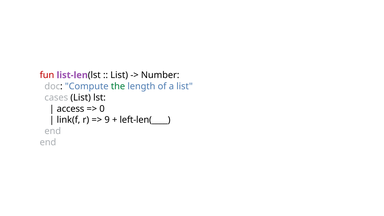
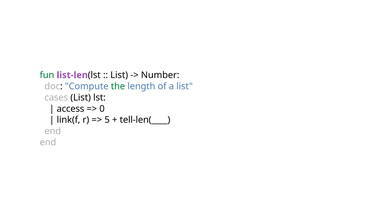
fun colour: red -> green
9: 9 -> 5
left-len(____: left-len(____ -> tell-len(____
